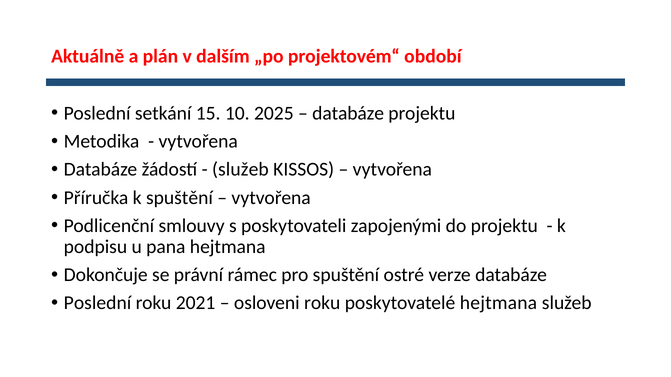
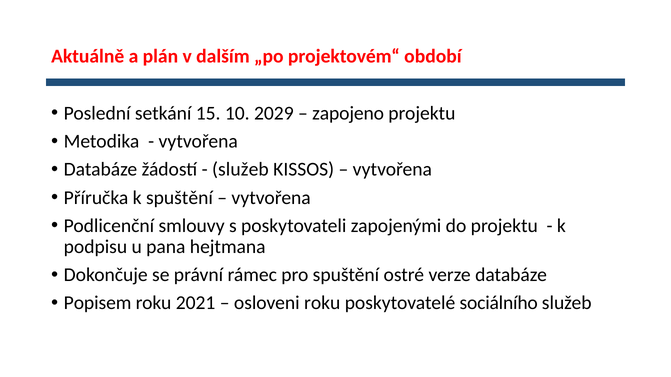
2025: 2025 -> 2029
databáze at (348, 113): databáze -> zapojeno
Poslední at (98, 303): Poslední -> Popisem
poskytovatelé hejtmana: hejtmana -> sociálního
